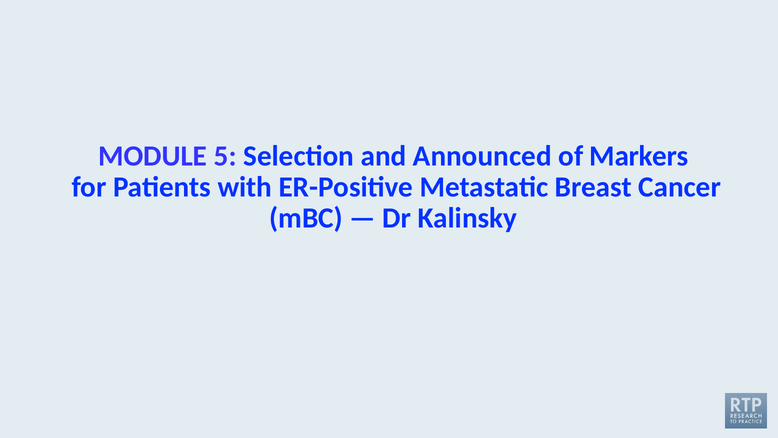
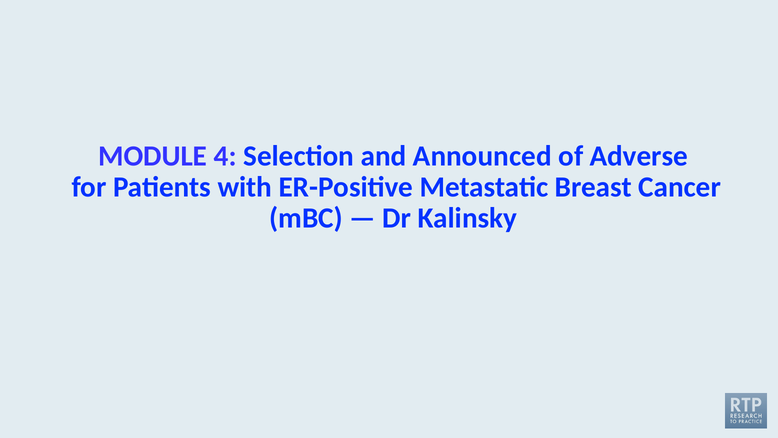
5: 5 -> 4
Markers: Markers -> Adverse
